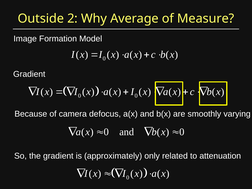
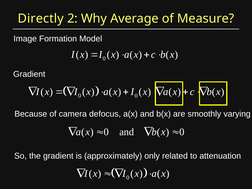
Outside: Outside -> Directly
